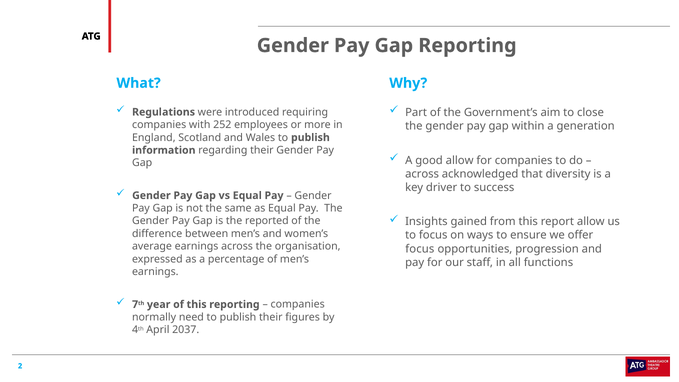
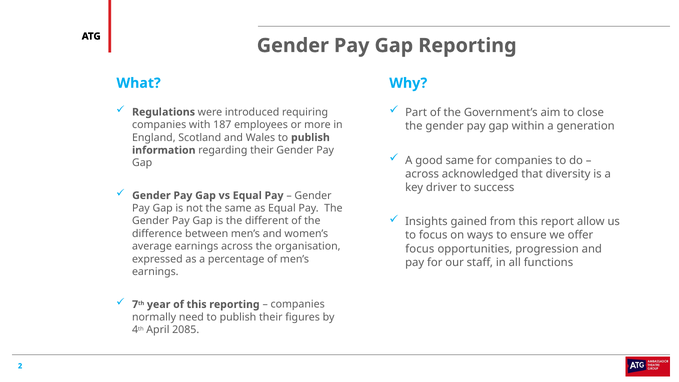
252: 252 -> 187
good allow: allow -> same
reported: reported -> different
2037: 2037 -> 2085
